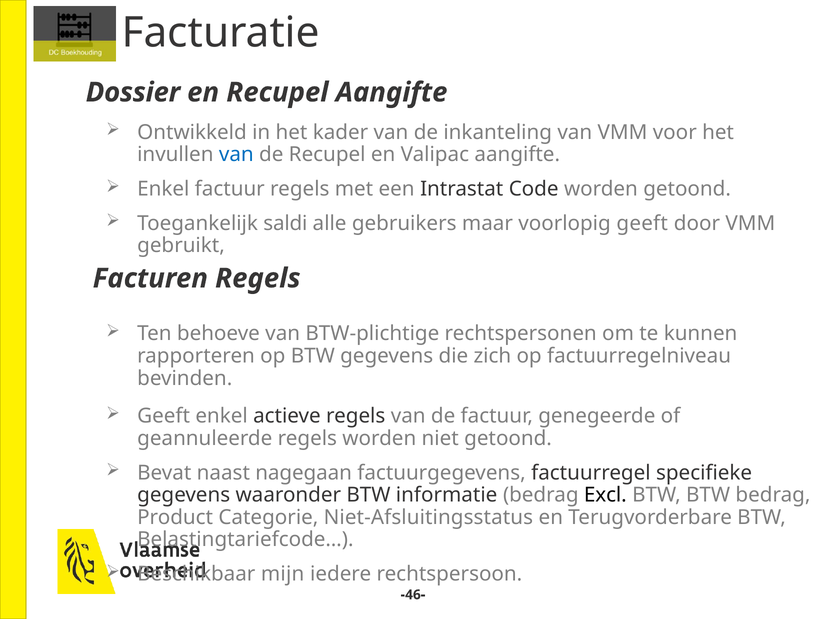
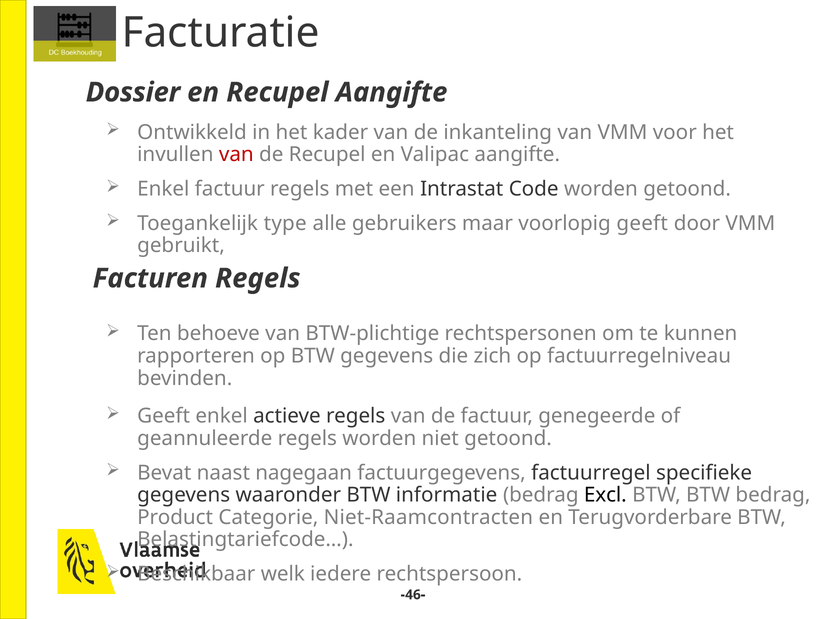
van at (236, 155) colour: blue -> red
saldi: saldi -> type
Niet-Afsluitingsstatus: Niet-Afsluitingsstatus -> Niet-Raamcontracten
mijn: mijn -> welk
